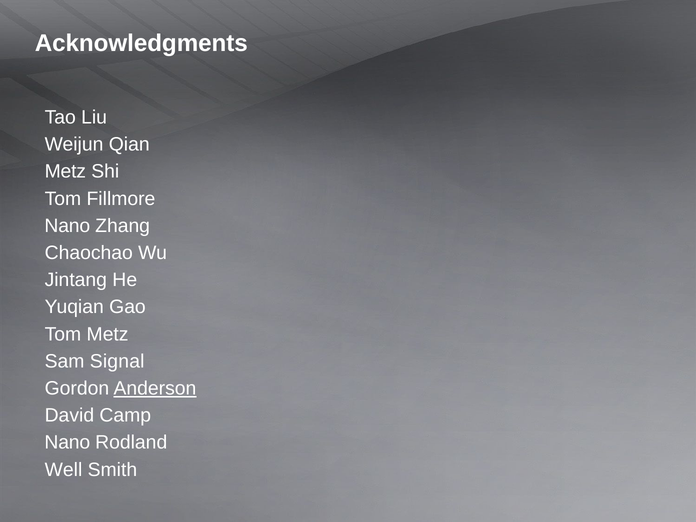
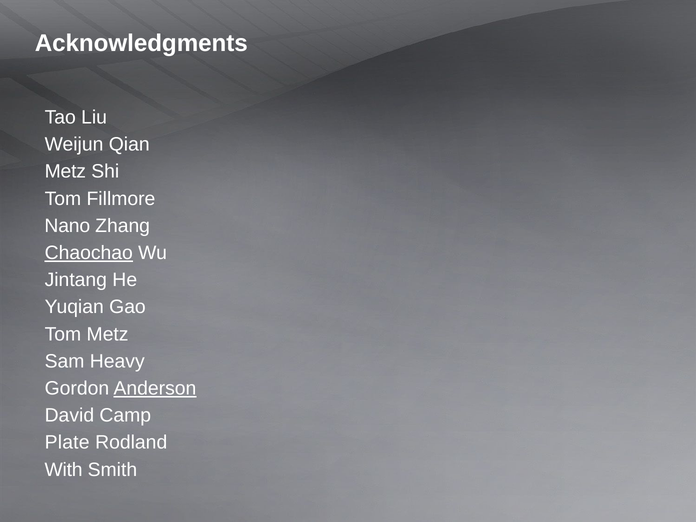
Chaochao underline: none -> present
Signal: Signal -> Heavy
Nano at (67, 443): Nano -> Plate
Well: Well -> With
